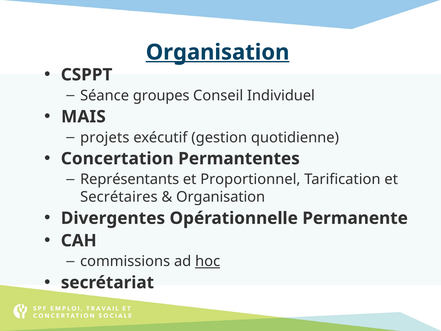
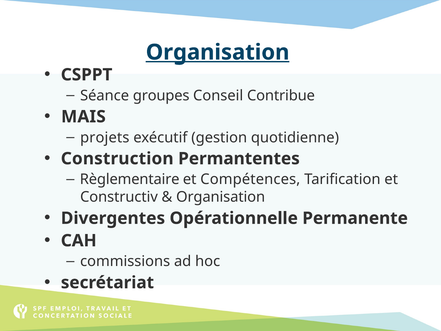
Individuel: Individuel -> Contribue
Concertation: Concertation -> Construction
Représentants: Représentants -> Règlementaire
Proportionnel: Proportionnel -> Compétences
Secrétaires: Secrétaires -> Constructiv
hoc underline: present -> none
